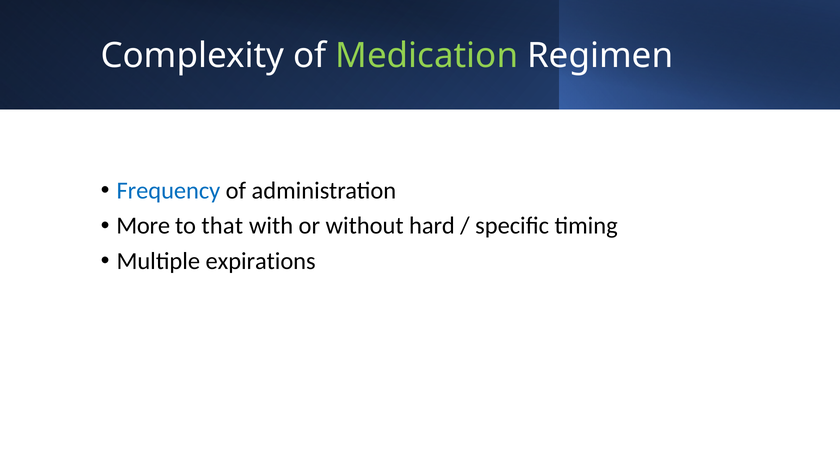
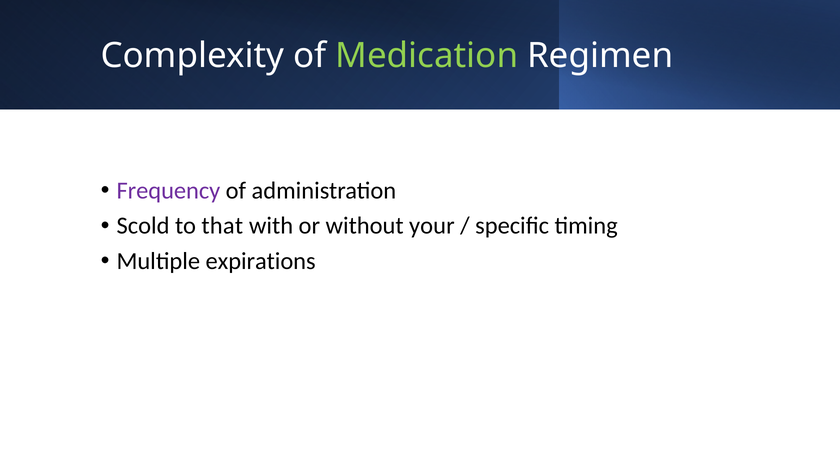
Frequency colour: blue -> purple
More: More -> Scold
hard: hard -> your
